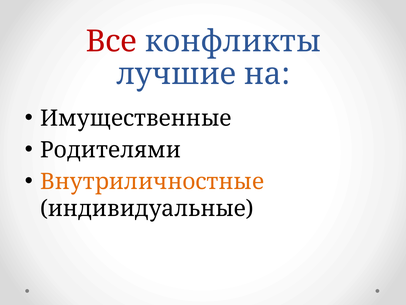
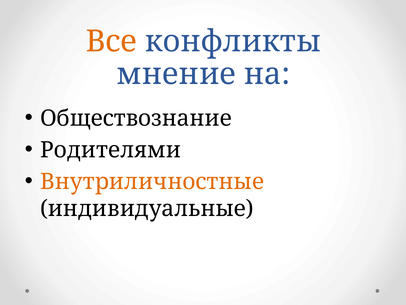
Все colour: red -> orange
лучшие: лучшие -> мнение
Имущественные: Имущественные -> Обществознание
